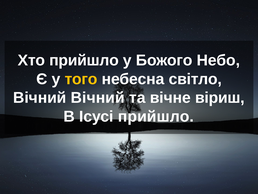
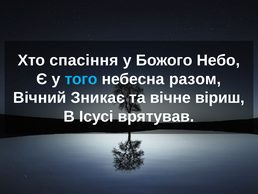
Хто прийшло: прийшло -> спасіння
того colour: yellow -> light blue
світло: світло -> разом
Вічний Вічний: Вічний -> Зникає
Ісусі прийшло: прийшло -> врятував
